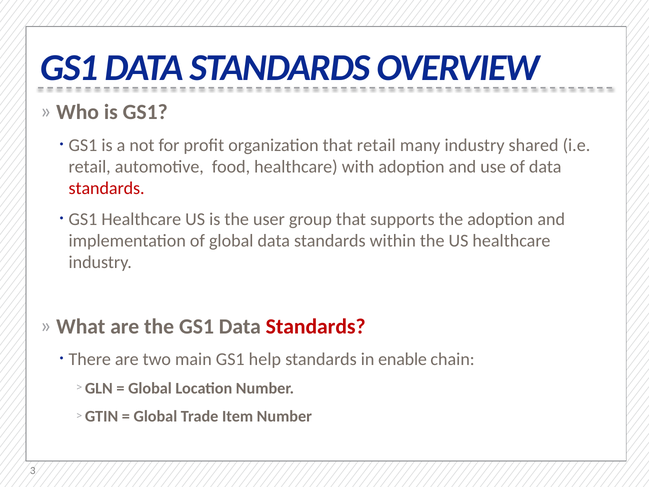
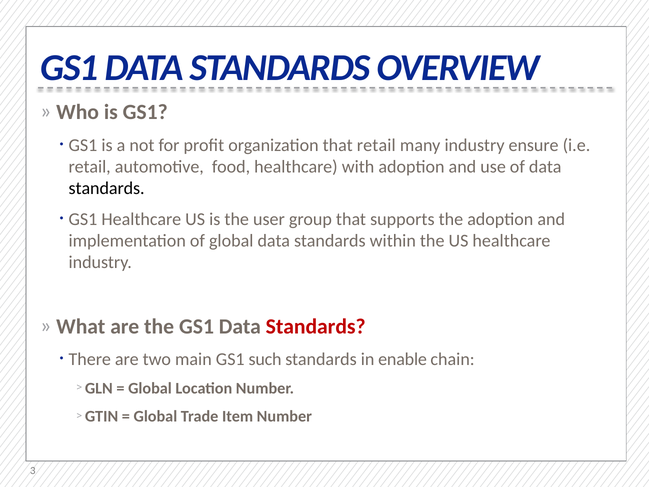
shared: shared -> ensure
standards at (107, 188) colour: red -> black
help: help -> such
